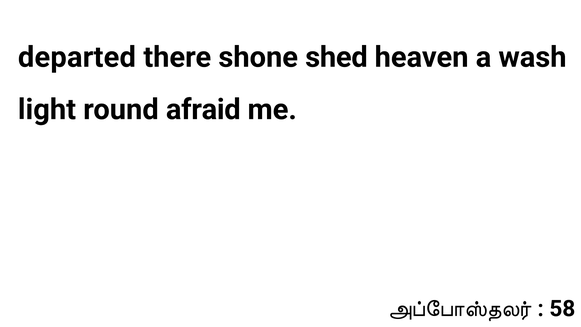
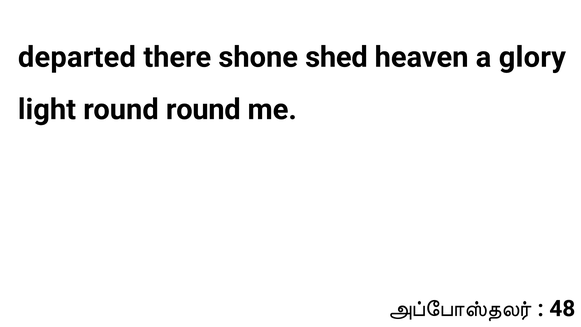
wash: wash -> glory
round afraid: afraid -> round
58: 58 -> 48
